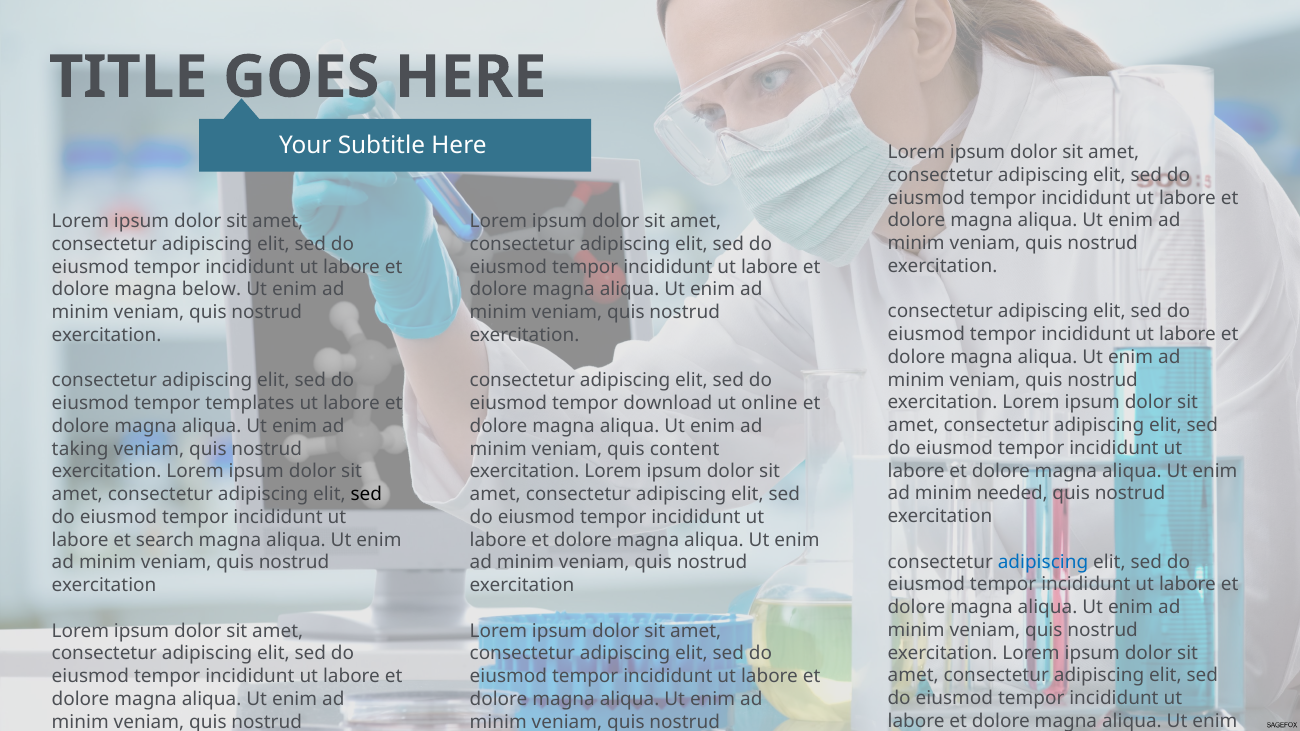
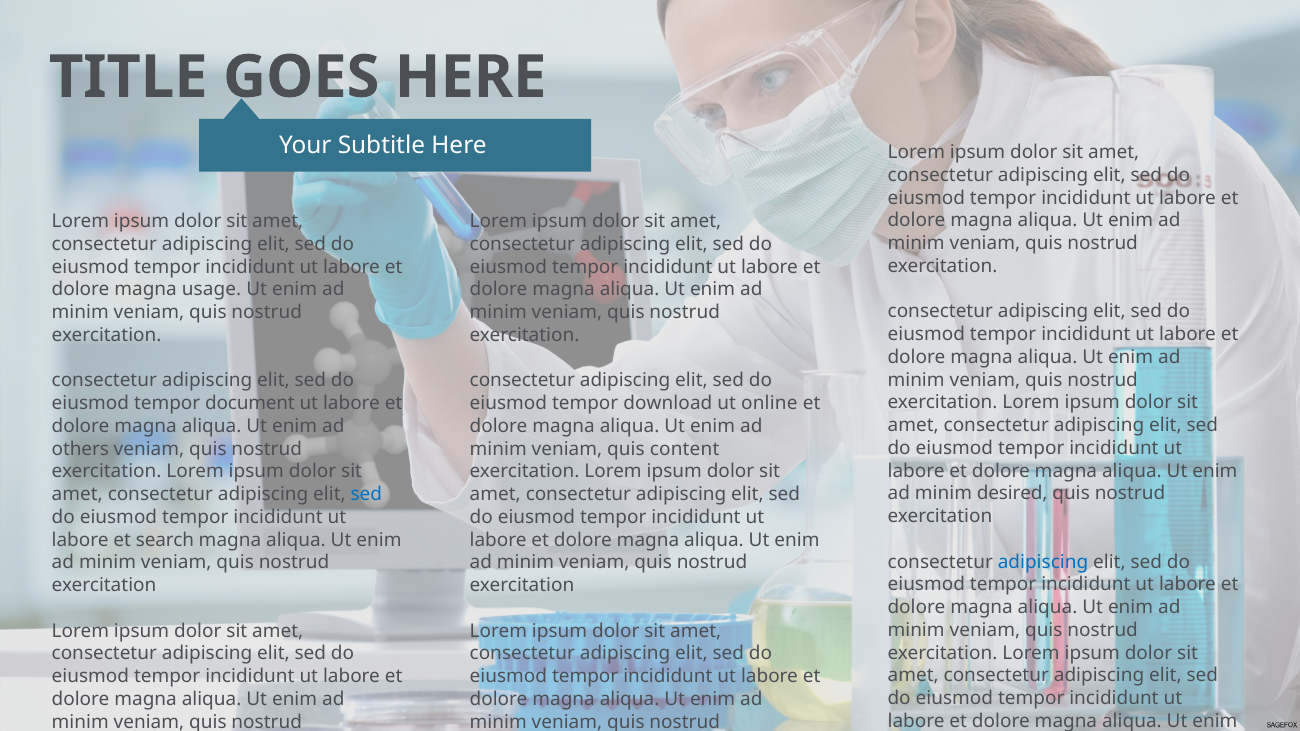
below: below -> usage
templates: templates -> document
taking: taking -> others
needed: needed -> desired
sed at (366, 495) colour: black -> blue
